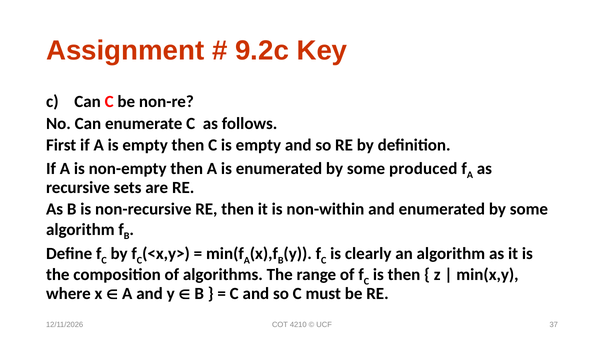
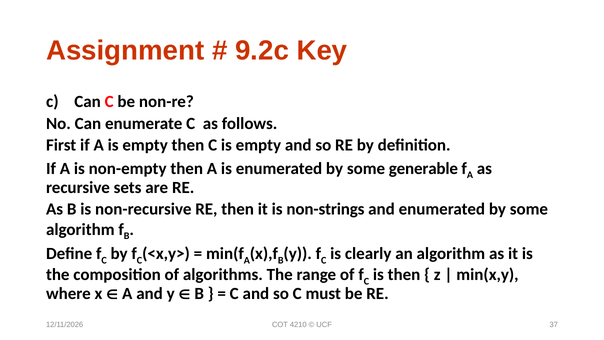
produced: produced -> generable
non-within: non-within -> non-strings
